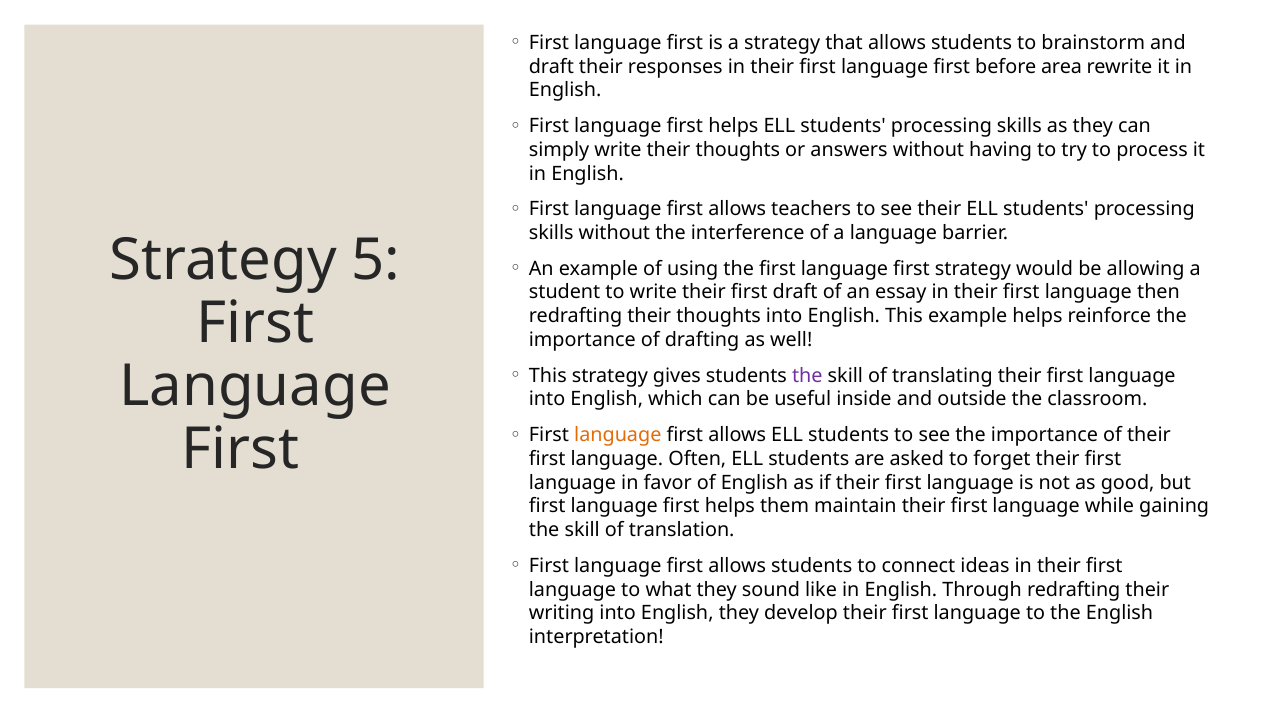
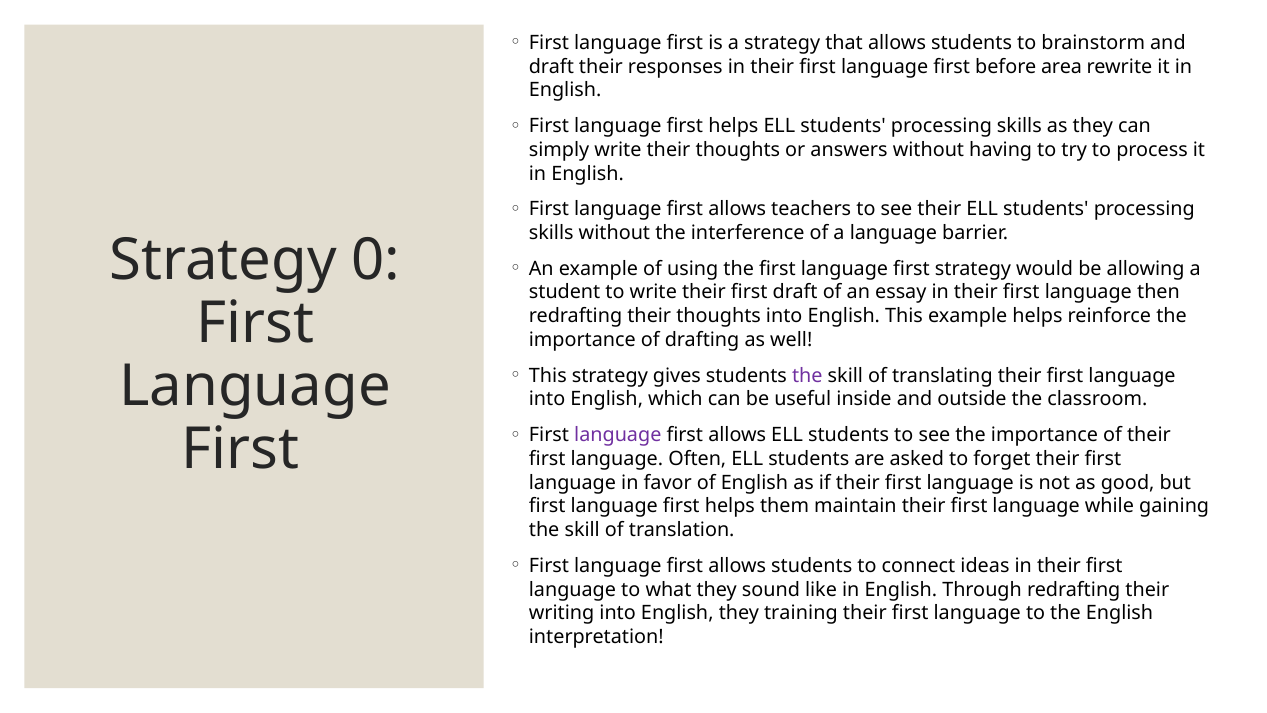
5: 5 -> 0
language at (618, 435) colour: orange -> purple
develop: develop -> training
